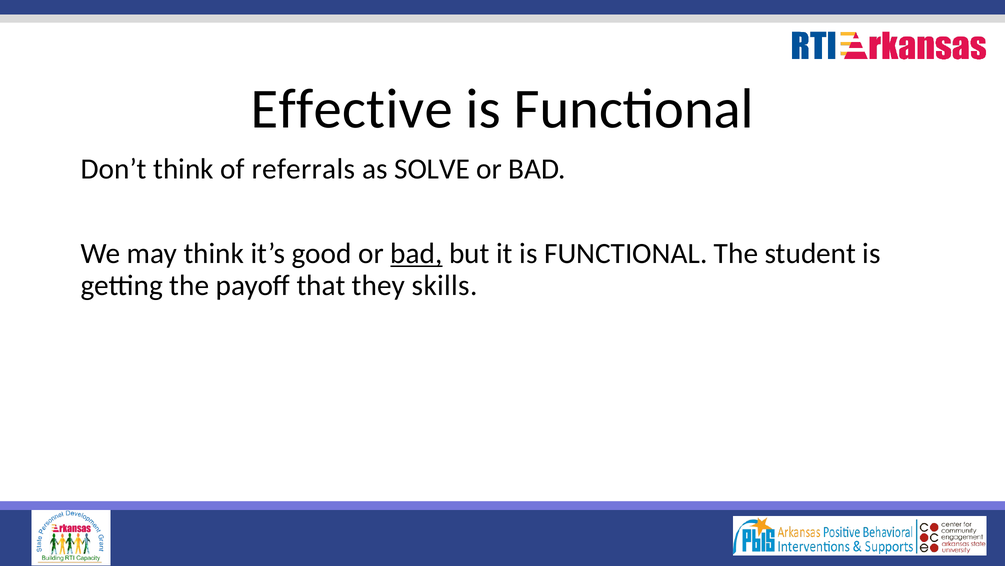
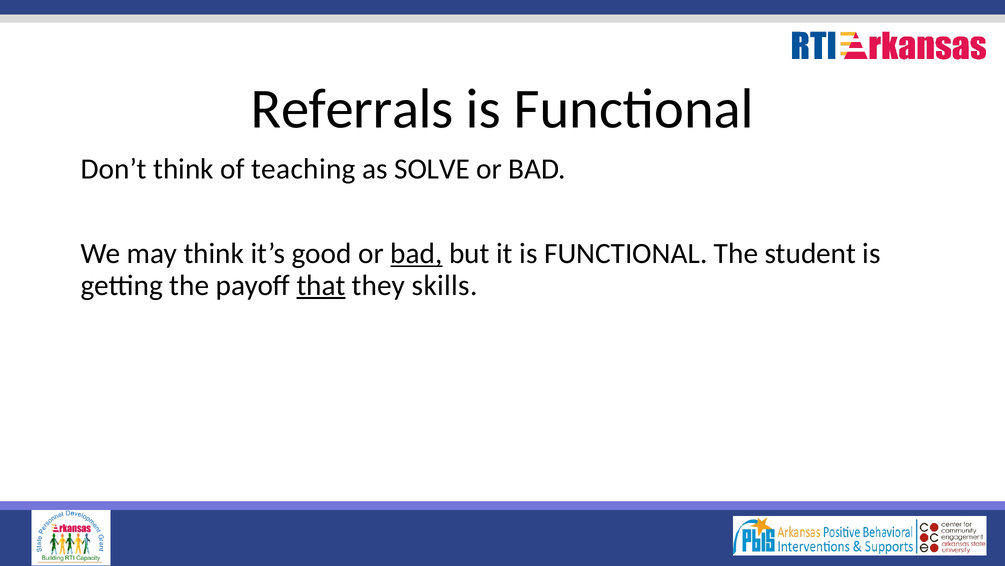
Effective: Effective -> Referrals
referrals: referrals -> teaching
that underline: none -> present
